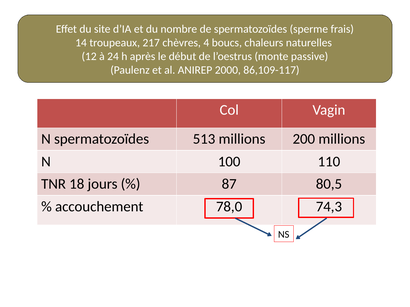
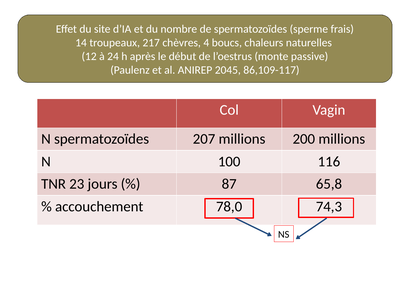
2000: 2000 -> 2045
513: 513 -> 207
110: 110 -> 116
18: 18 -> 23
80,5: 80,5 -> 65,8
